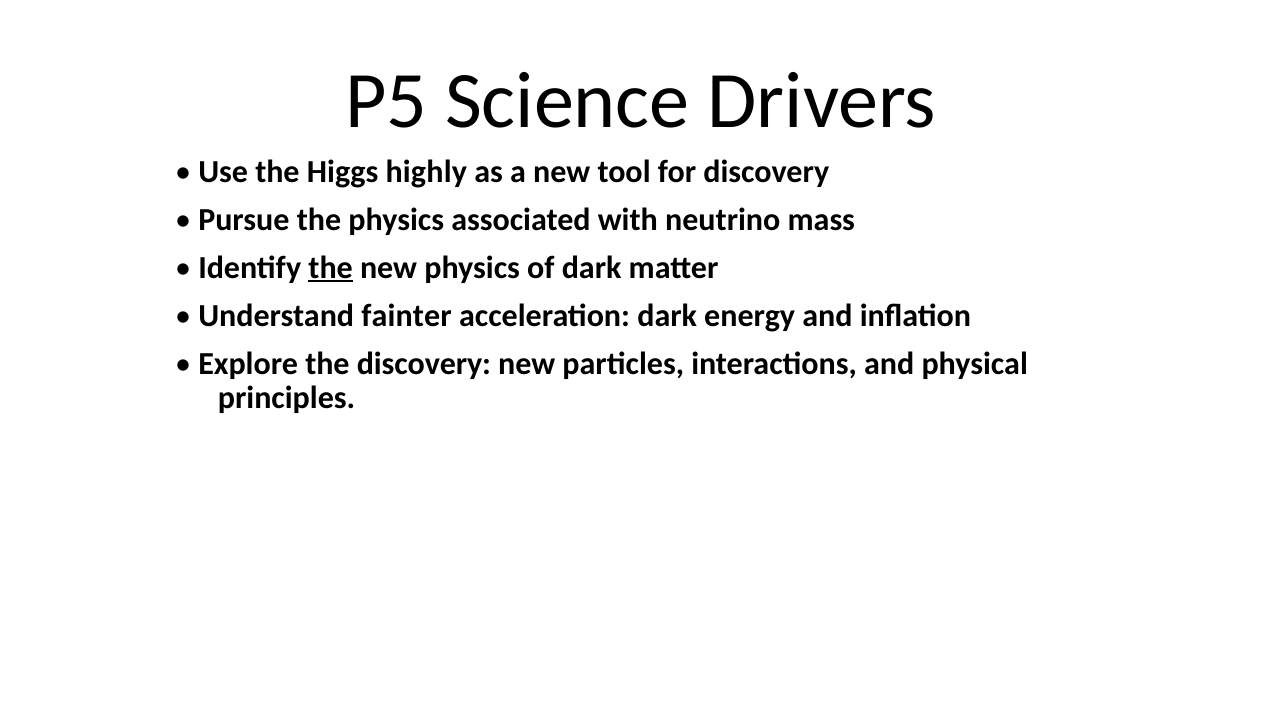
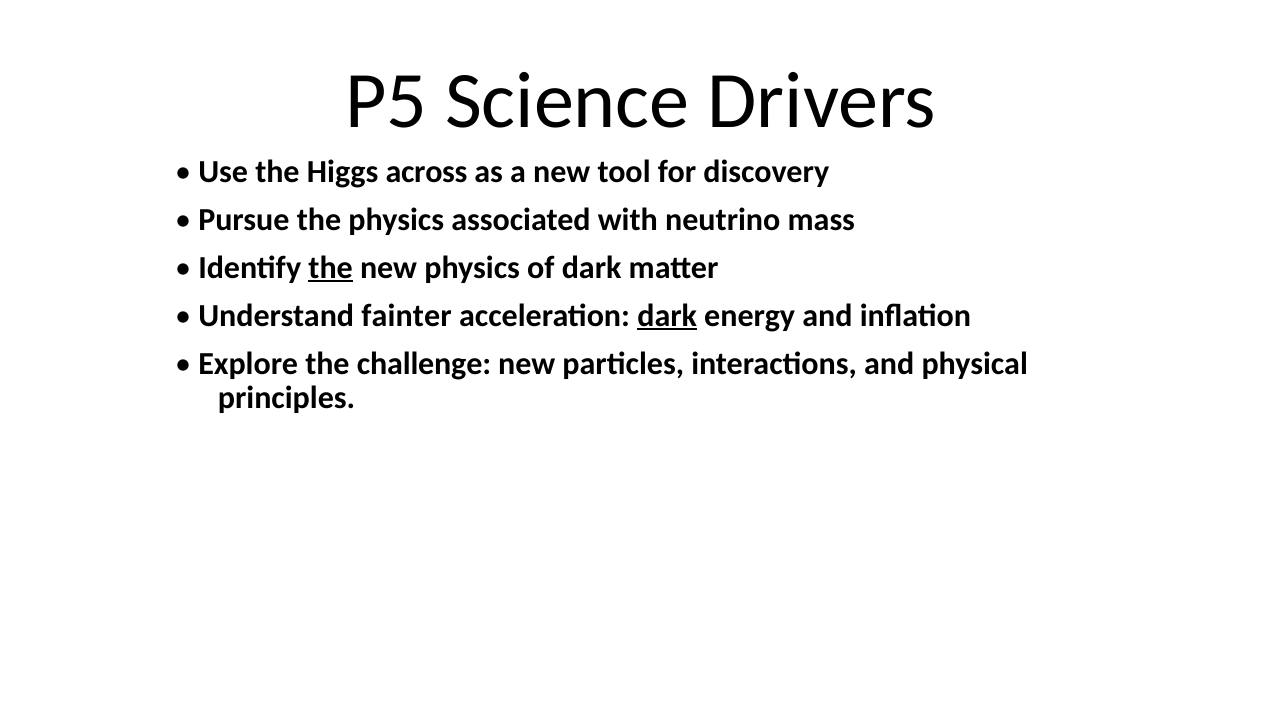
highly: highly -> across
dark at (667, 316) underline: none -> present
the discovery: discovery -> challenge
